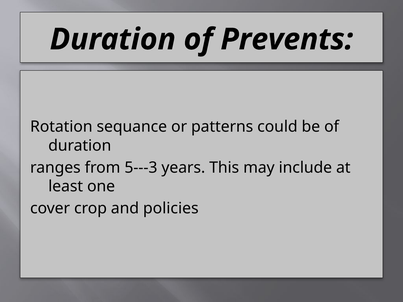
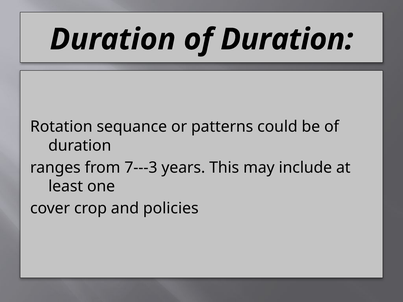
Duration of Prevents: Prevents -> Duration
5---3: 5---3 -> 7---3
